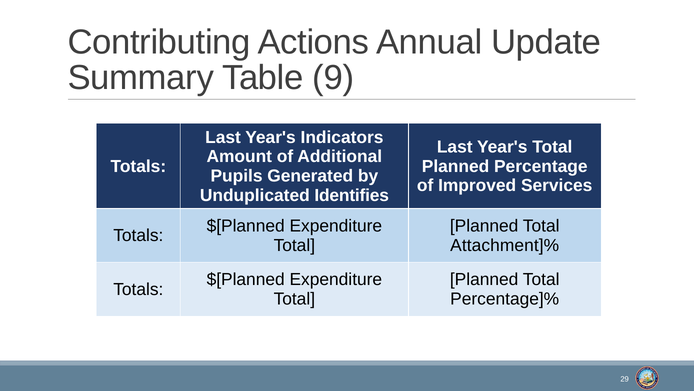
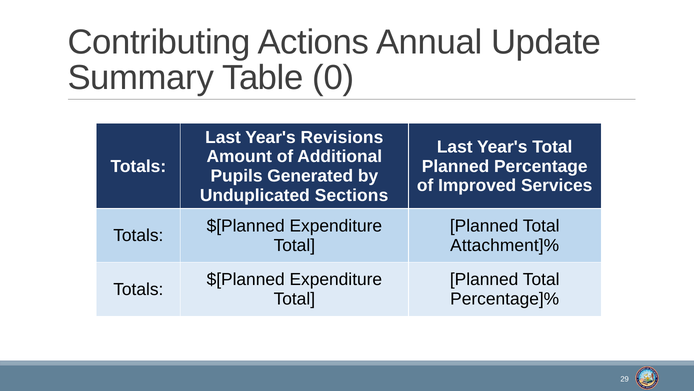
9: 9 -> 0
Indicators: Indicators -> Revisions
Identifies: Identifies -> Sections
